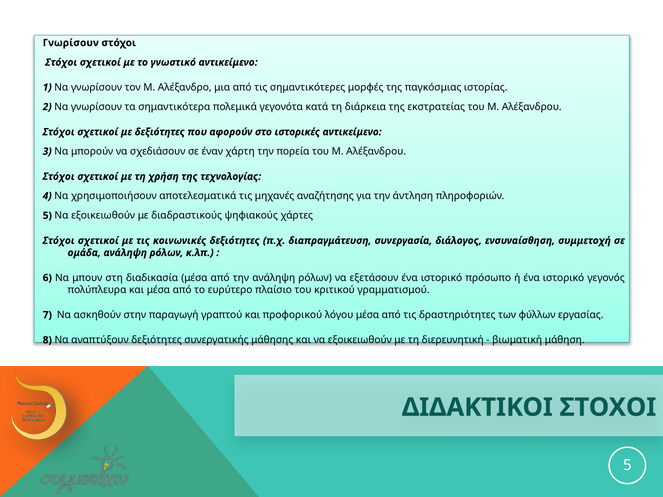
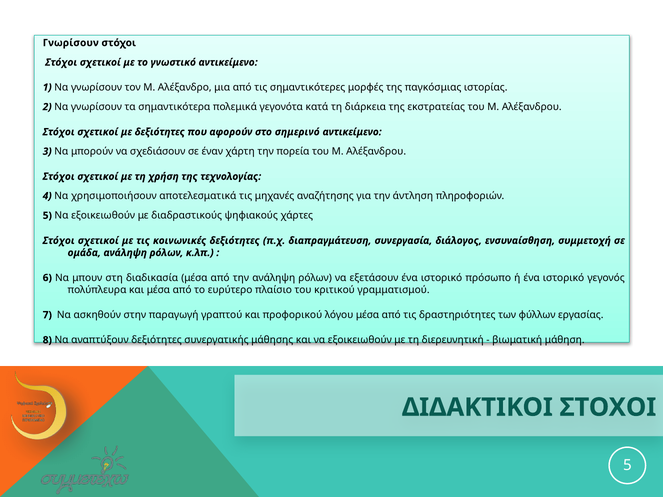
ιστορικές: ιστορικές -> σημερινό
